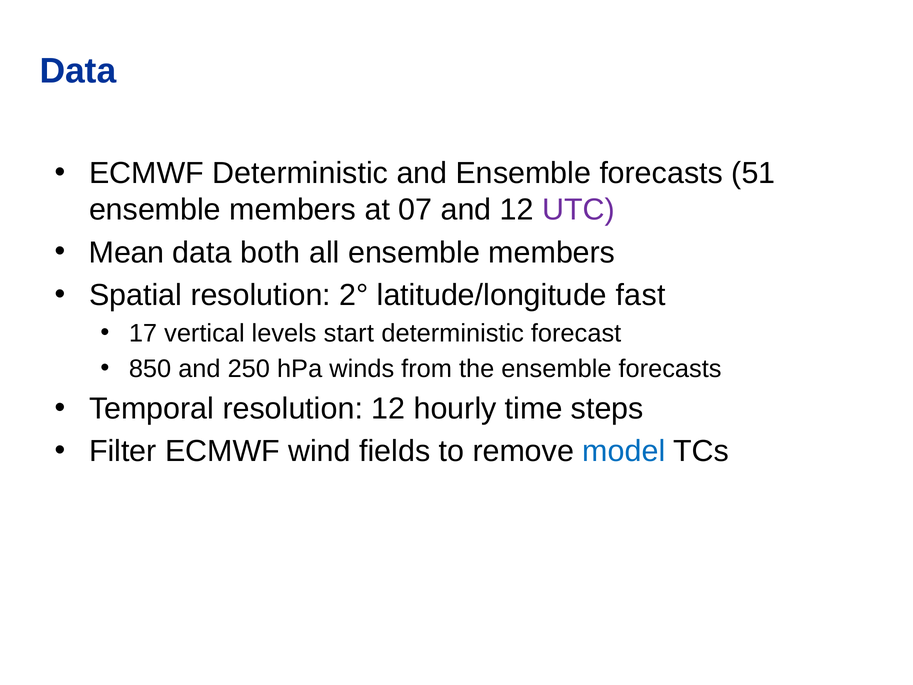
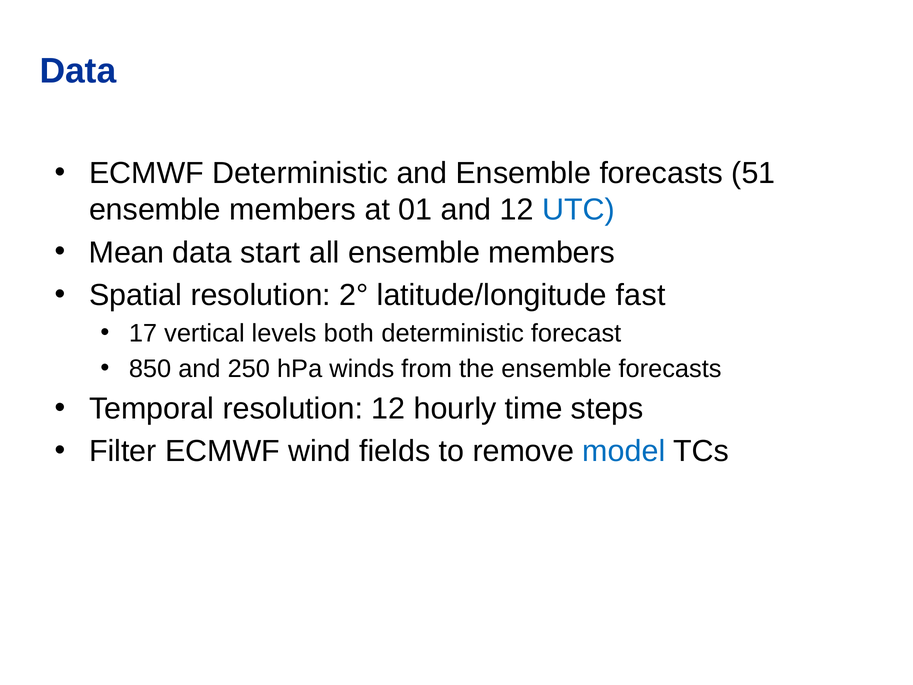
07: 07 -> 01
UTC colour: purple -> blue
both: both -> start
start: start -> both
